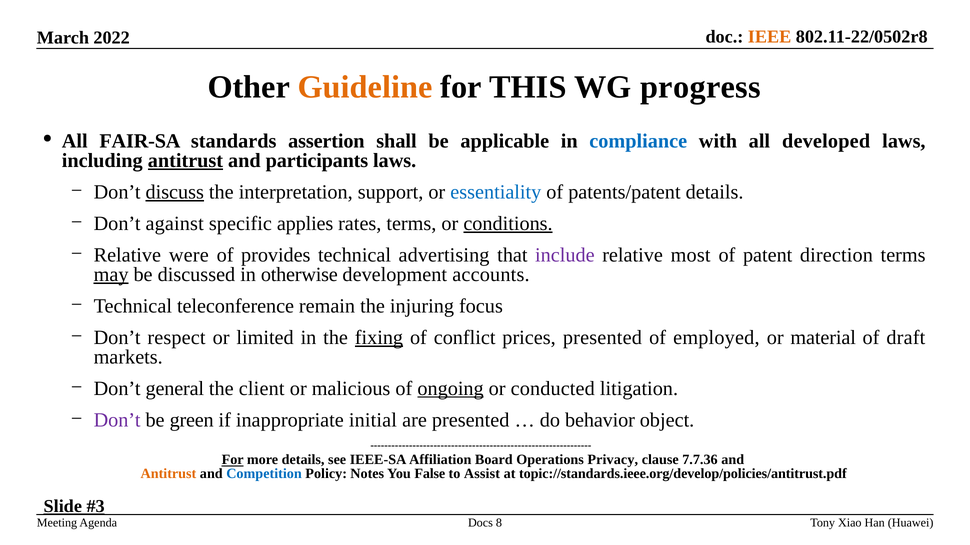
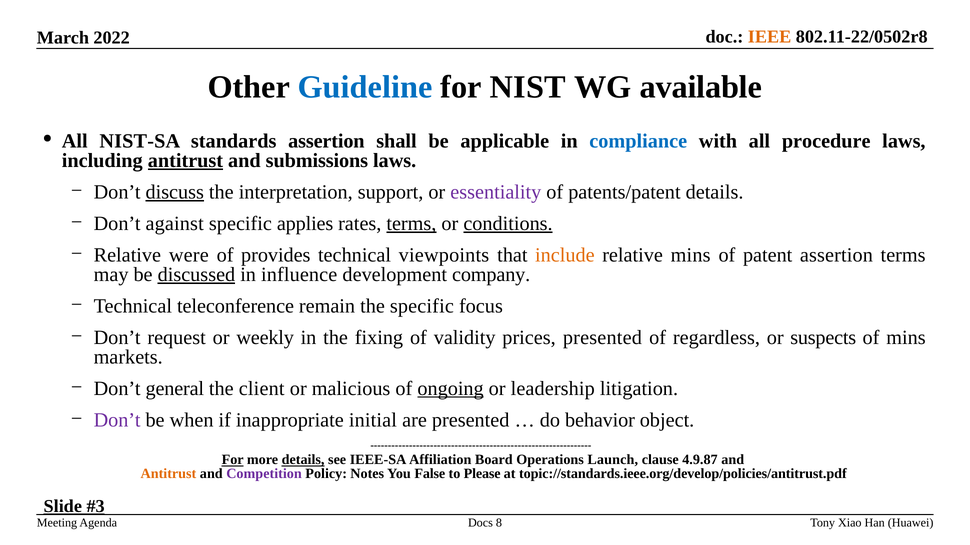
Guideline colour: orange -> blue
THIS: THIS -> NIST
progress: progress -> available
FAIR-SA: FAIR-SA -> NIST-SA
developed: developed -> procedure
participants: participants -> submissions
essentiality colour: blue -> purple
terms at (411, 224) underline: none -> present
advertising: advertising -> viewpoints
include colour: purple -> orange
relative most: most -> mins
patent direction: direction -> assertion
may underline: present -> none
discussed underline: none -> present
otherwise: otherwise -> influence
accounts: accounts -> company
the injuring: injuring -> specific
respect: respect -> request
limited: limited -> weekly
fixing underline: present -> none
conflict: conflict -> validity
employed: employed -> regardless
material: material -> suspects
of draft: draft -> mins
conducted: conducted -> leadership
green: green -> when
details at (303, 460) underline: none -> present
Privacy: Privacy -> Launch
7.7.36: 7.7.36 -> 4.9.87
Competition colour: blue -> purple
Assist: Assist -> Please
